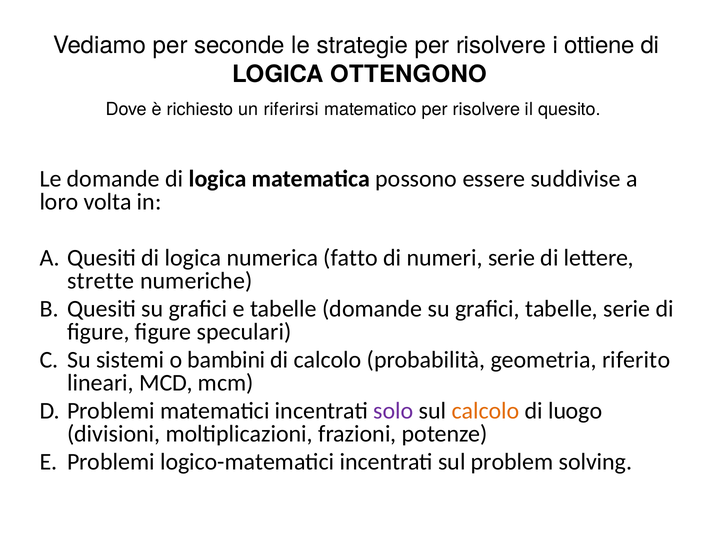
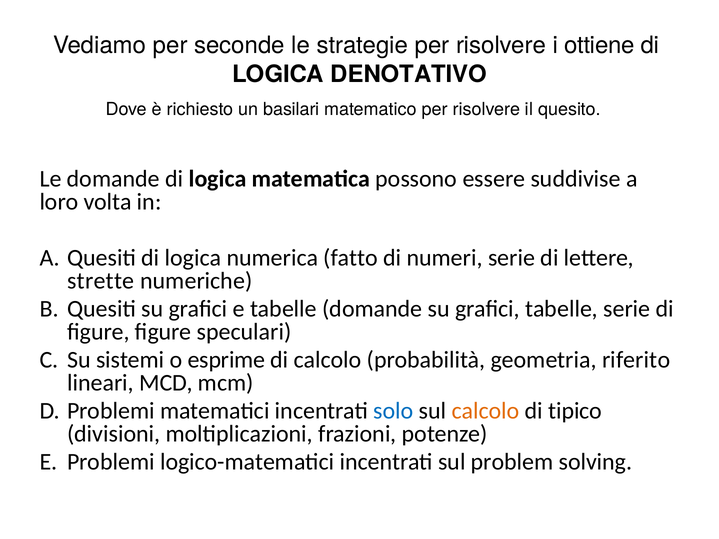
OTTENGONO: OTTENGONO -> DENOTATIVO
riferirsi: riferirsi -> basilari
bambini: bambini -> esprime
solo colour: purple -> blue
luogo: luogo -> tipico
